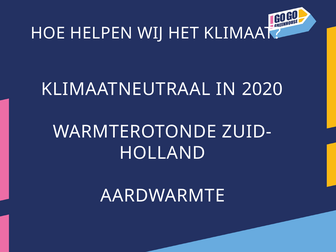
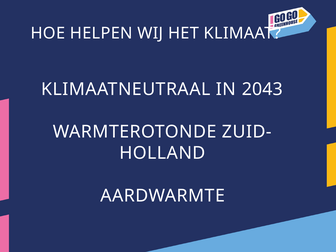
2020: 2020 -> 2043
